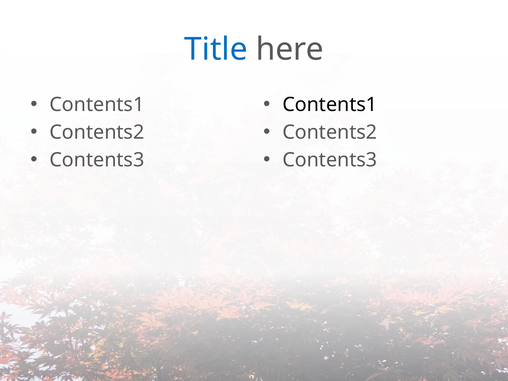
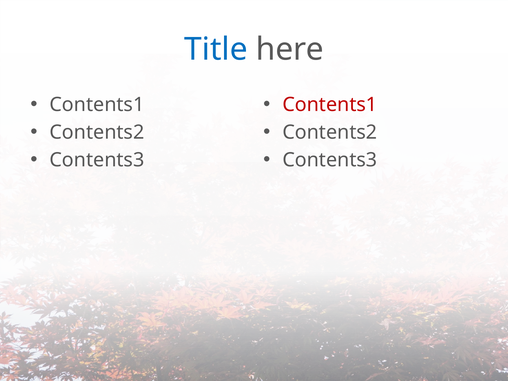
Contents1 at (330, 105) colour: black -> red
